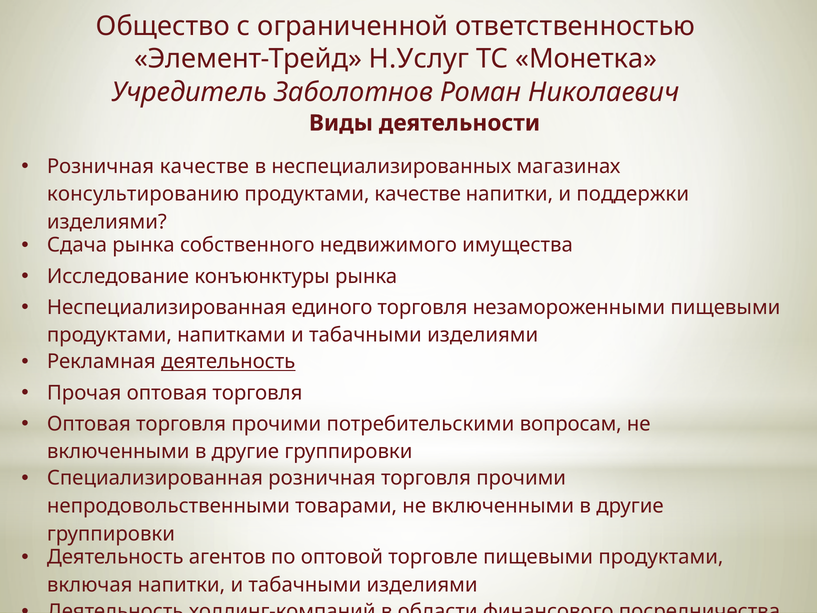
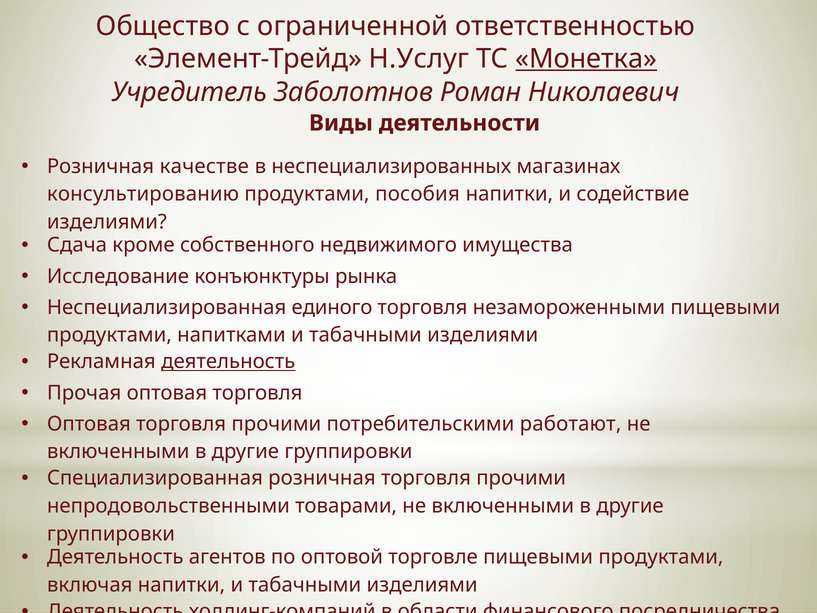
Монетка underline: none -> present
продуктами качестве: качестве -> пособия
поддержки: поддержки -> содействие
Сдача рынка: рынка -> кроме
вопросам: вопросам -> работают
